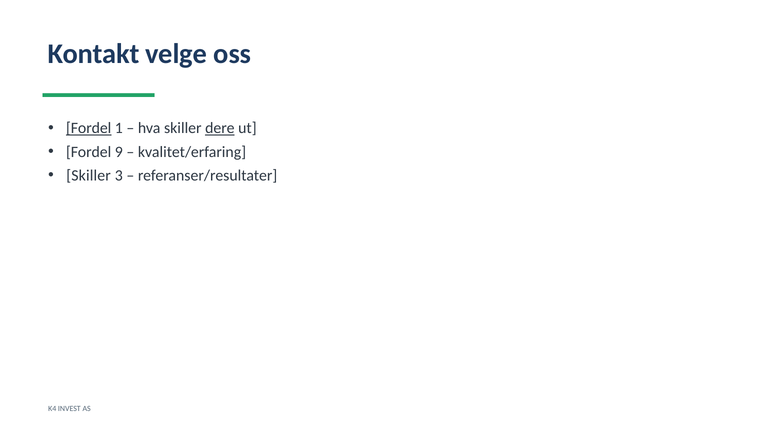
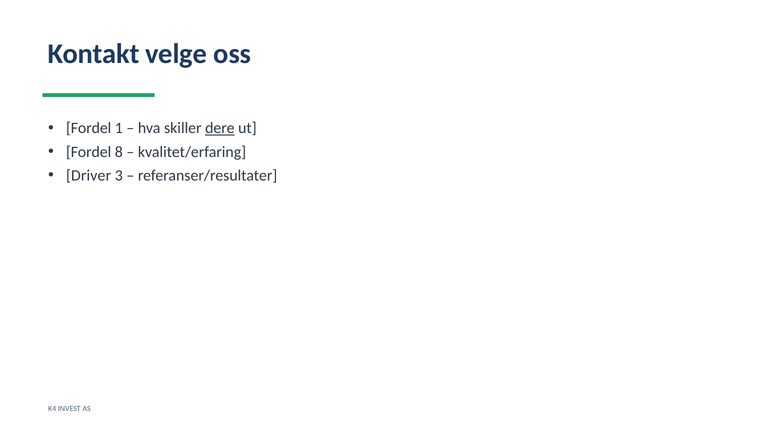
Fordel at (89, 128) underline: present -> none
9: 9 -> 8
Skiller at (89, 176): Skiller -> Driver
